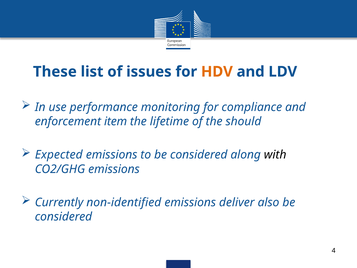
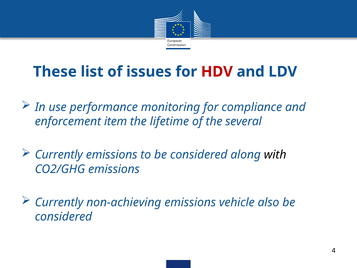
HDV colour: orange -> red
should: should -> several
Expected at (59, 155): Expected -> Currently
non-identified: non-identified -> non-achieving
deliver: deliver -> vehicle
